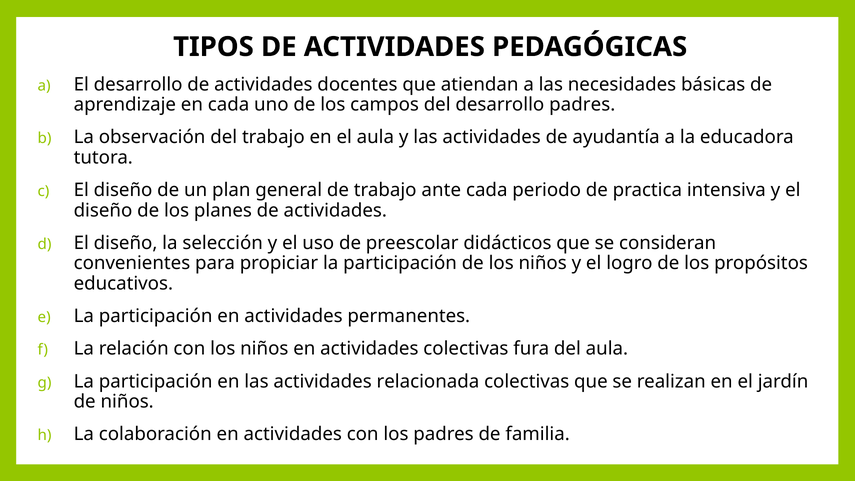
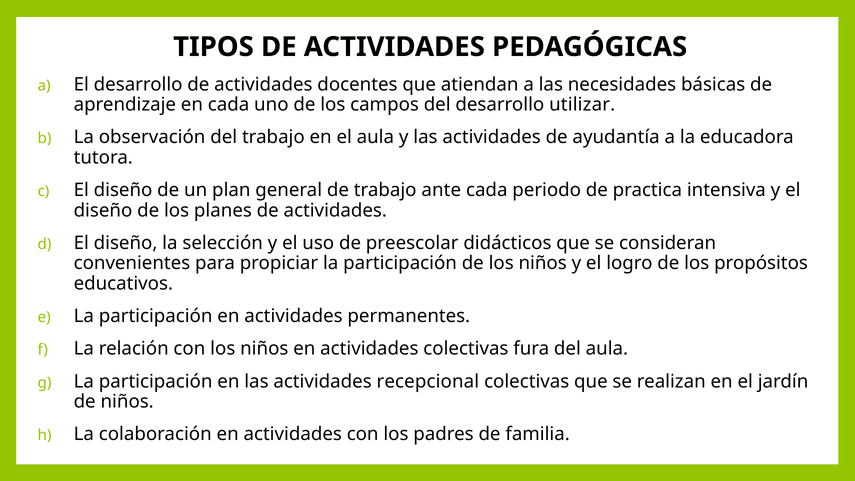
desarrollo padres: padres -> utilizar
relacionada: relacionada -> recepcional
